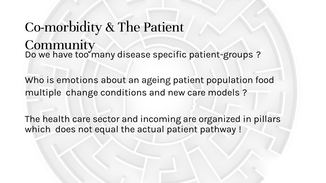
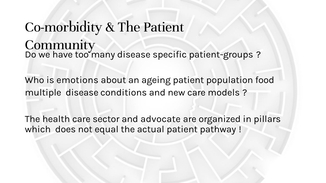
multiple change: change -> disease
incoming: incoming -> advocate
